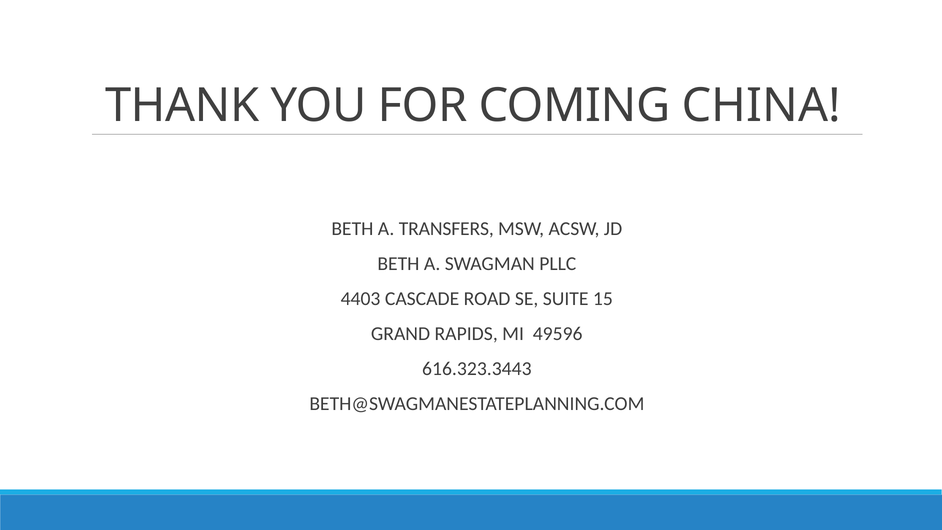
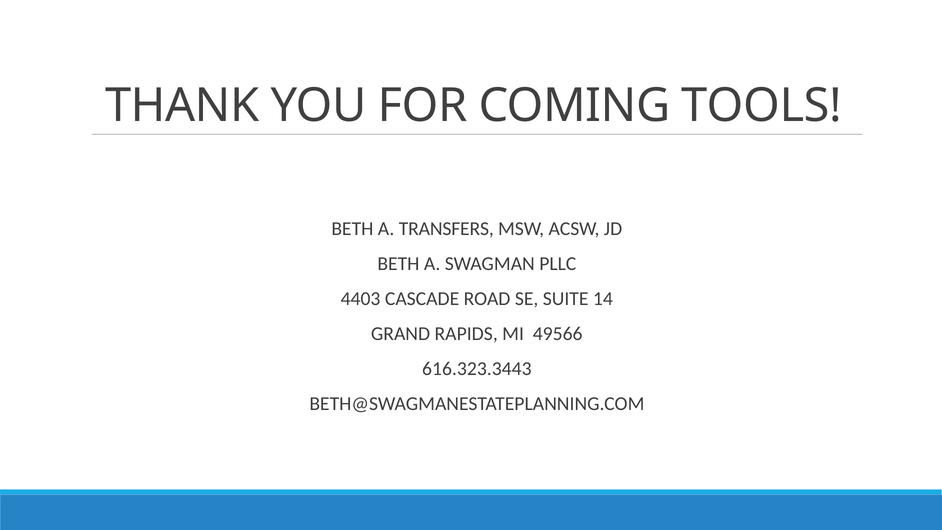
CHINA: CHINA -> TOOLS
15: 15 -> 14
49596: 49596 -> 49566
